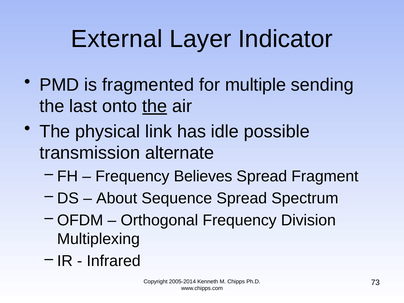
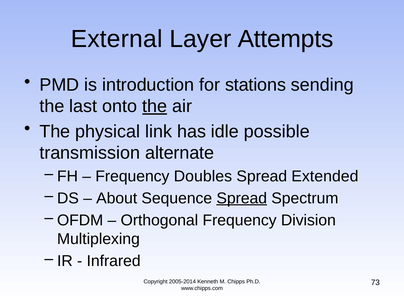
Indicator: Indicator -> Attempts
fragmented: fragmented -> introduction
multiple: multiple -> stations
Believes: Believes -> Doubles
Fragment: Fragment -> Extended
Spread at (242, 198) underline: none -> present
